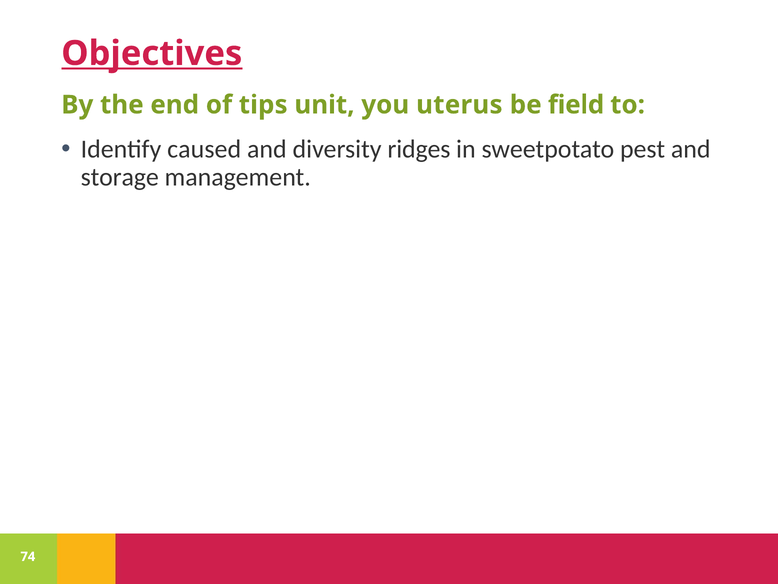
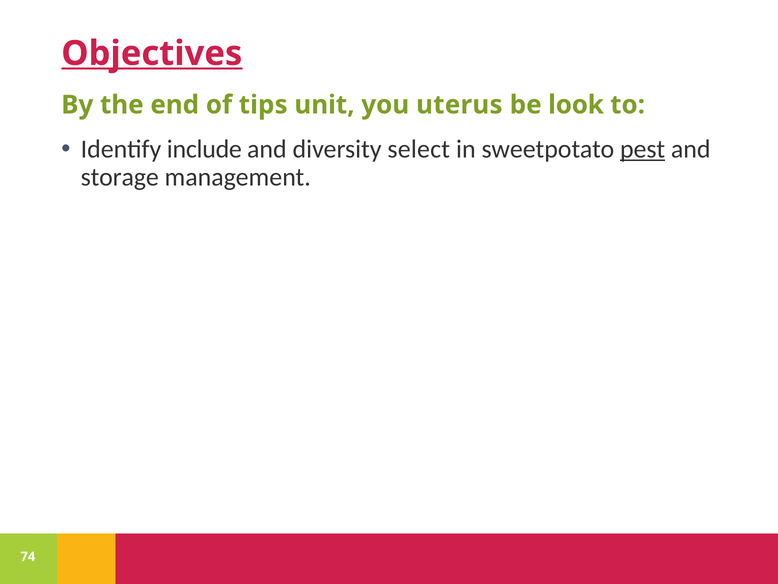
field: field -> look
caused: caused -> include
ridges: ridges -> select
pest underline: none -> present
